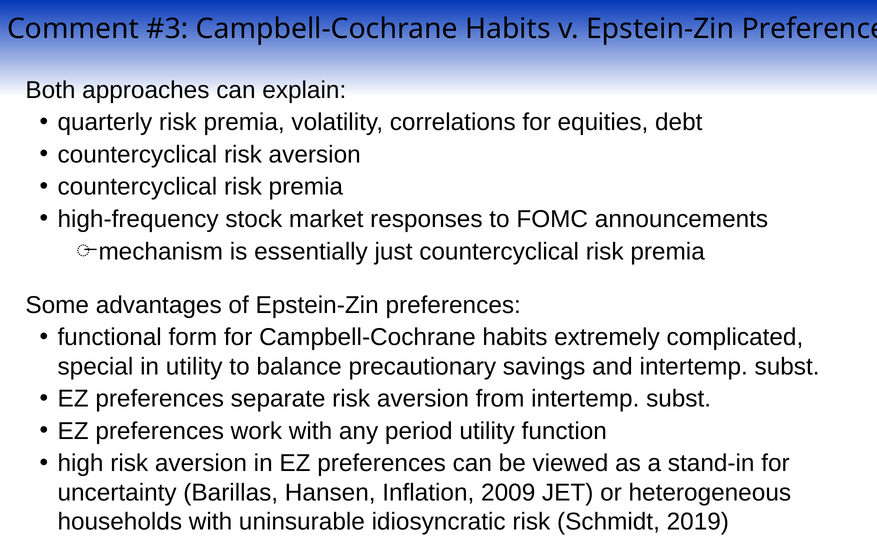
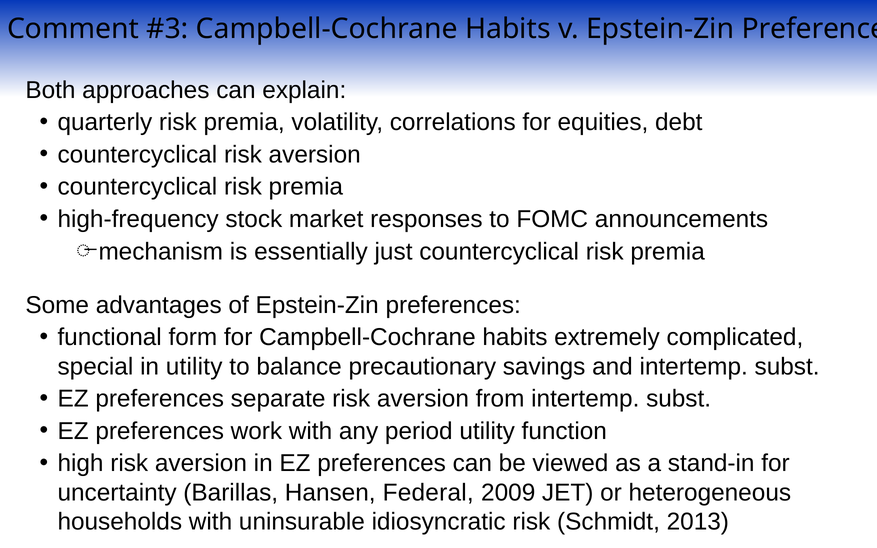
Inflation: Inflation -> Federal
2019: 2019 -> 2013
